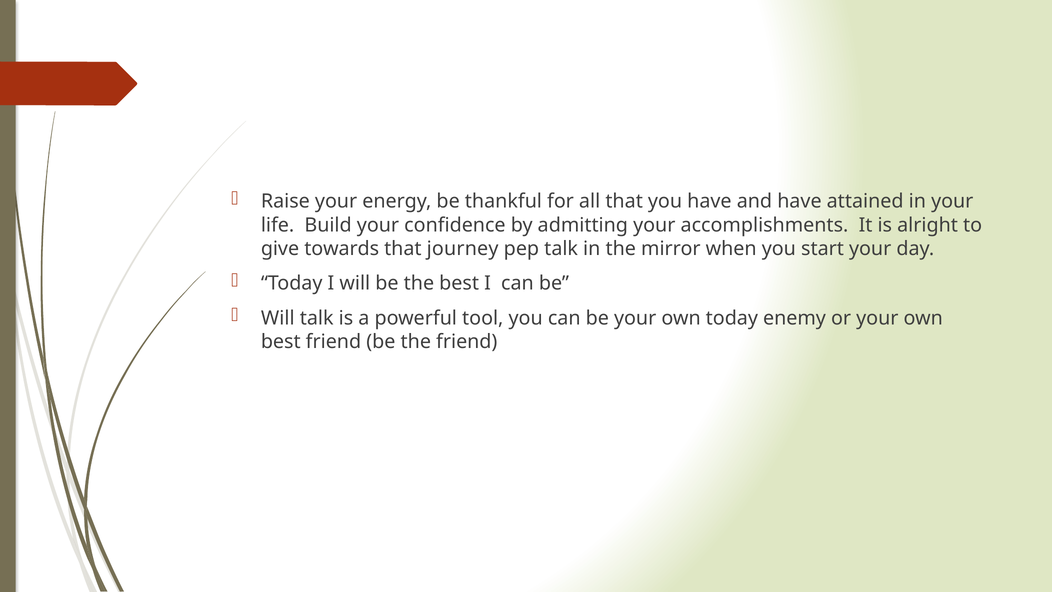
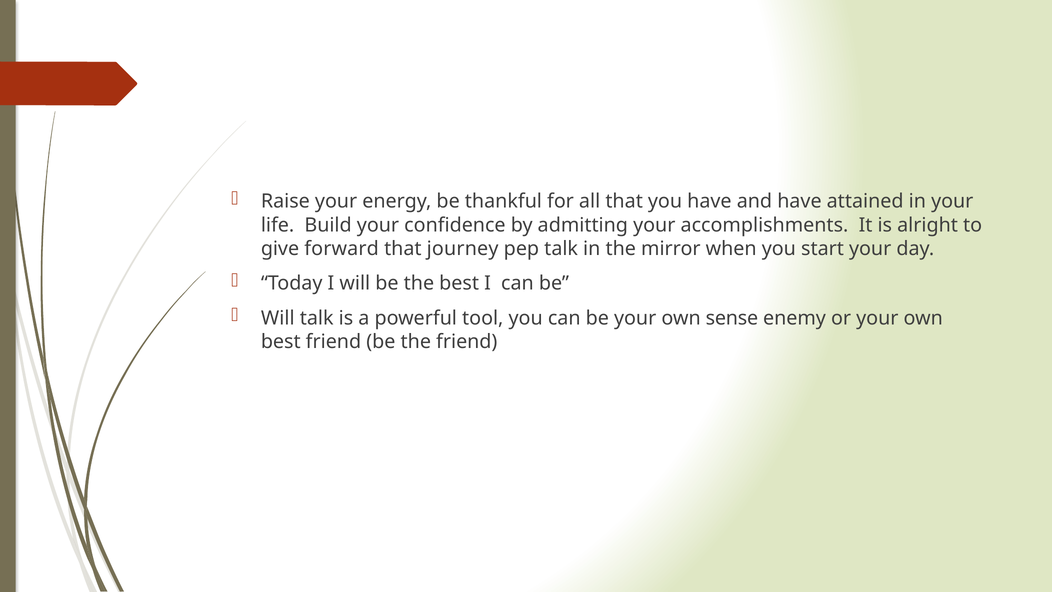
towards: towards -> forward
own today: today -> sense
